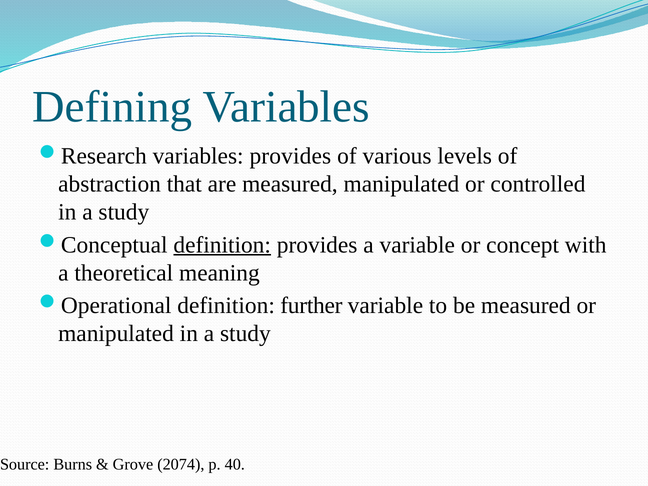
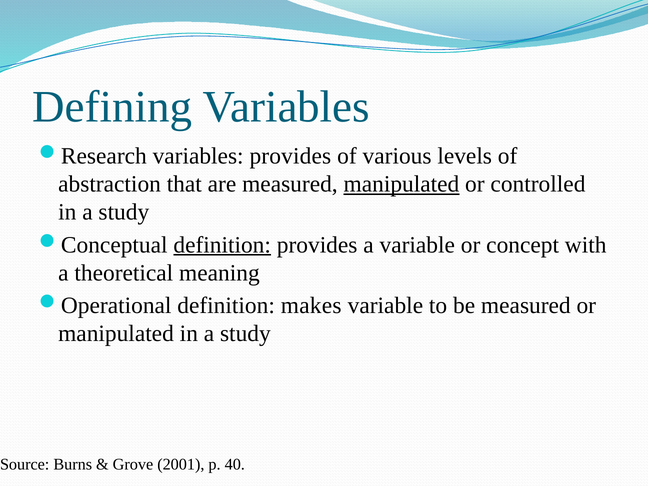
manipulated at (401, 184) underline: none -> present
further: further -> makes
2074: 2074 -> 2001
